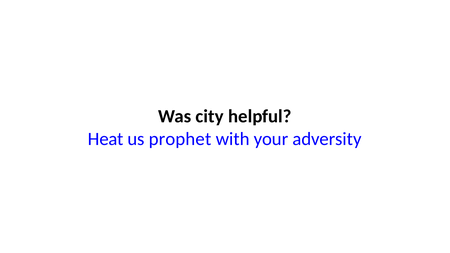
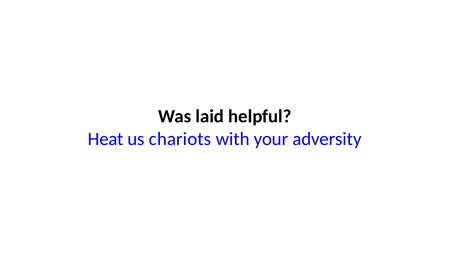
city: city -> laid
prophet: prophet -> chariots
